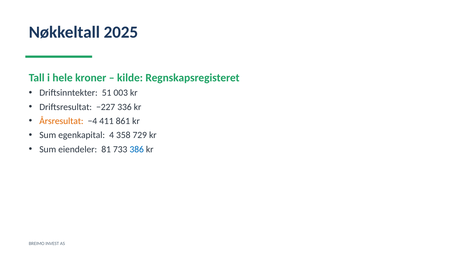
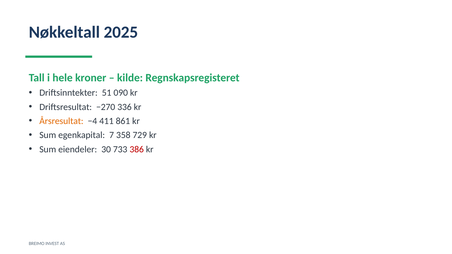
003: 003 -> 090
−227: −227 -> −270
4: 4 -> 7
81: 81 -> 30
386 colour: blue -> red
